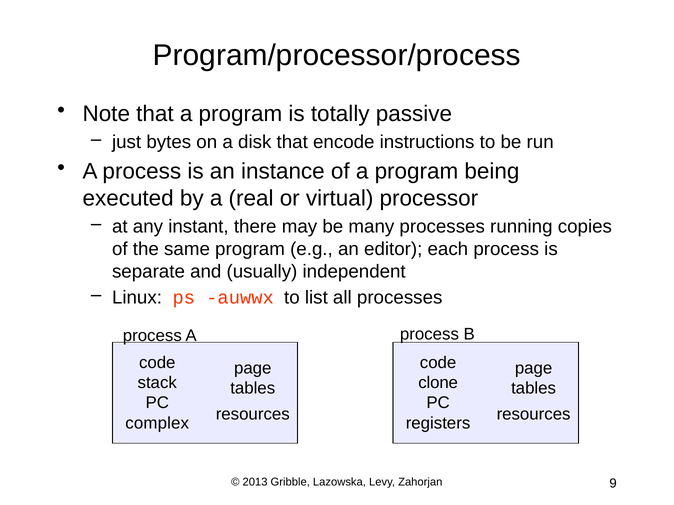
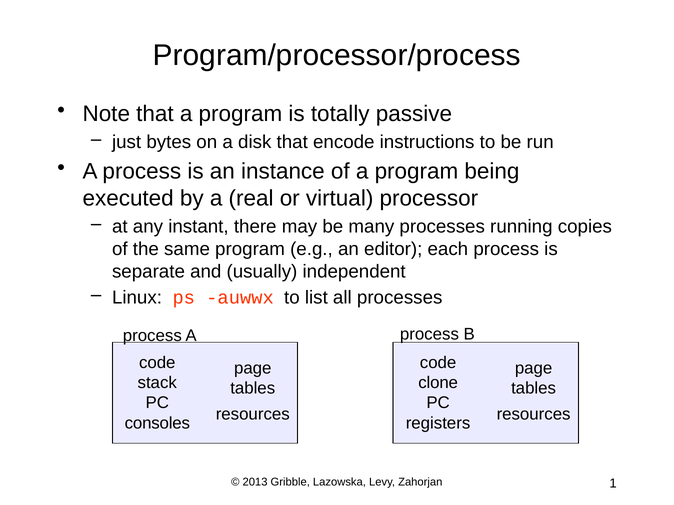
complex: complex -> consoles
9: 9 -> 1
